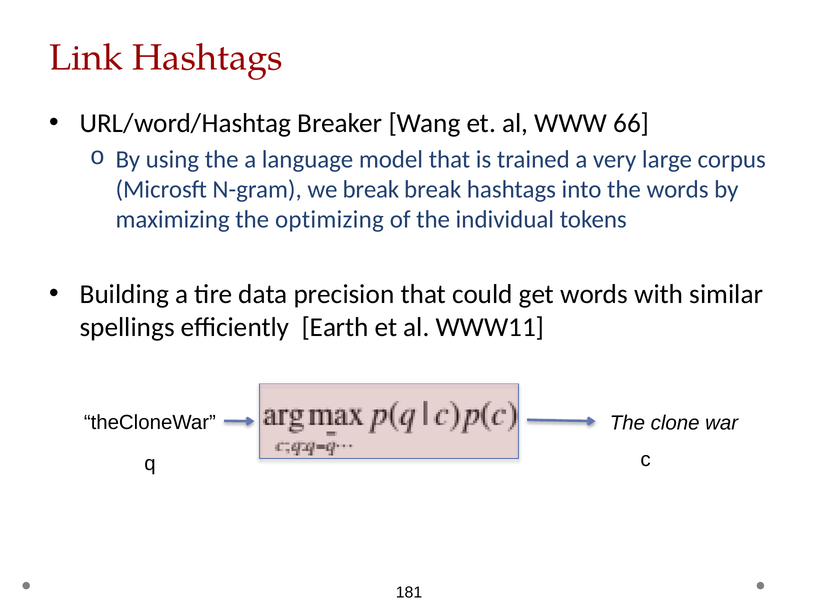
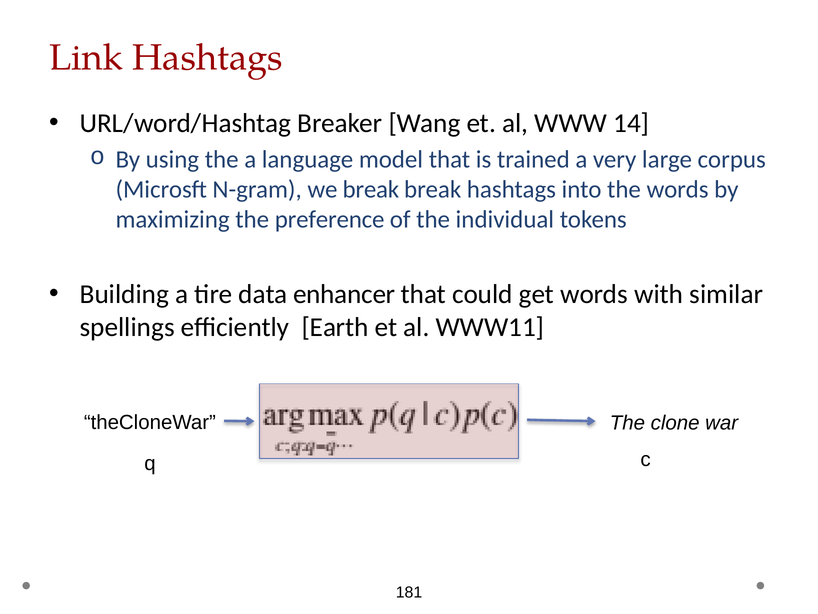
66: 66 -> 14
optimizing: optimizing -> preference
precision: precision -> enhancer
